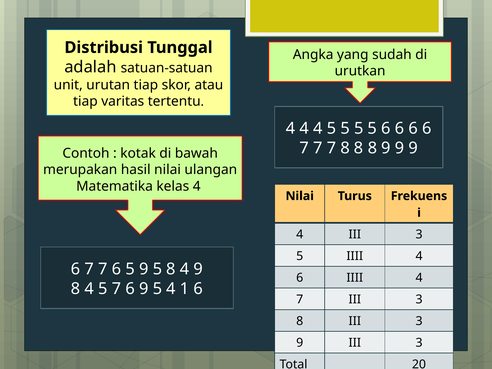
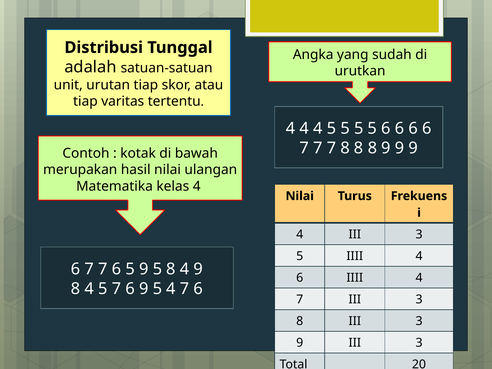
5 4 1: 1 -> 7
